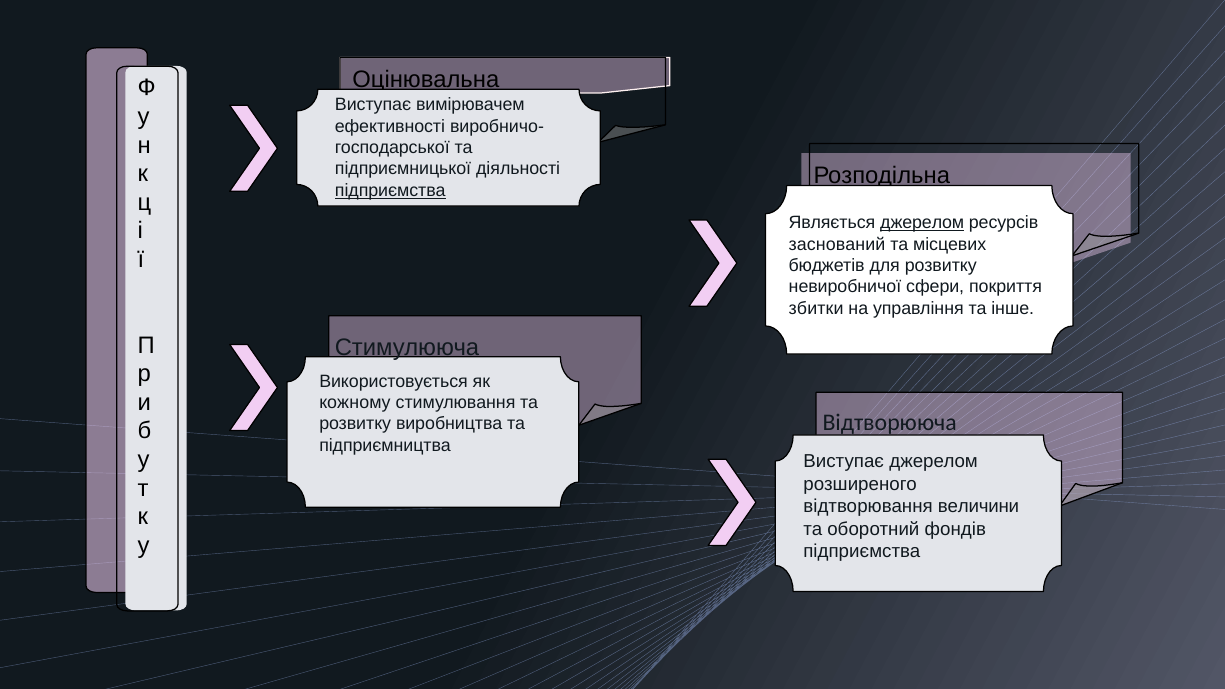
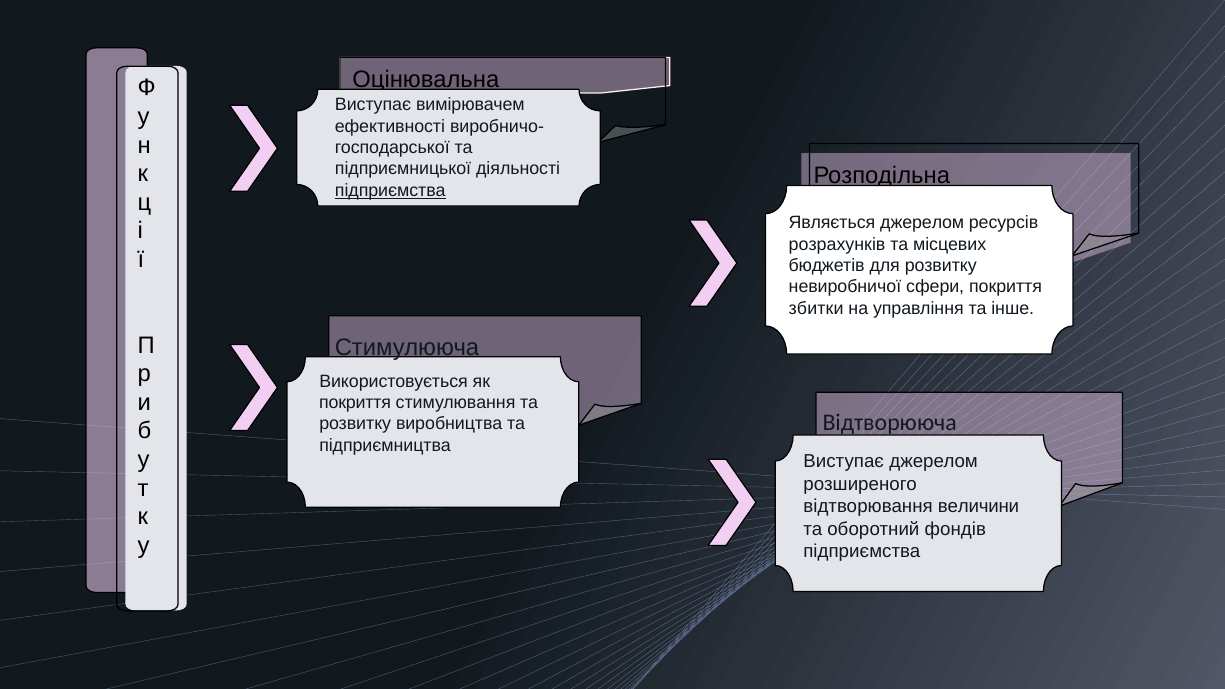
джерелом at (922, 223) underline: present -> none
заснований: заснований -> розрахунків
кожному at (355, 403): кожному -> покриття
